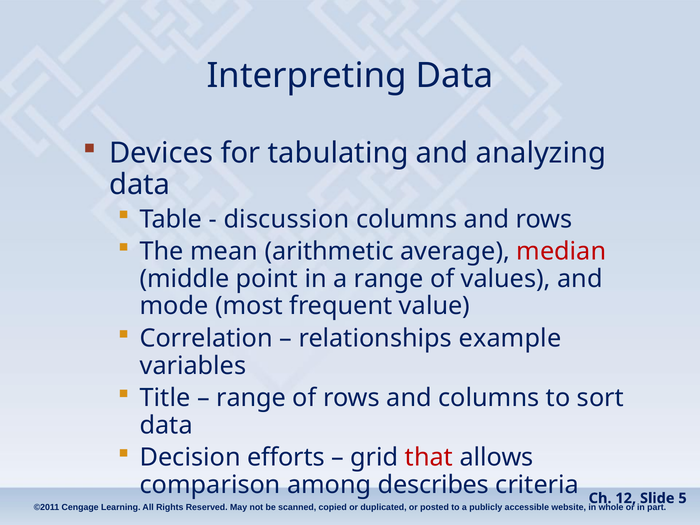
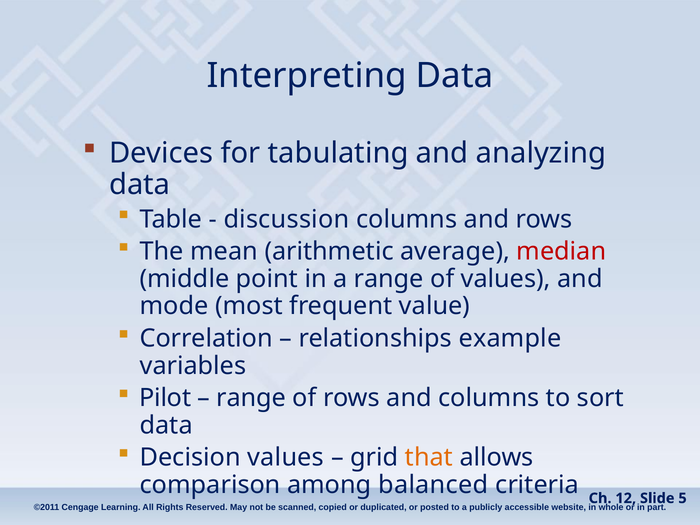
Title: Title -> Pilot
Decision efforts: efforts -> values
that colour: red -> orange
describes: describes -> balanced
